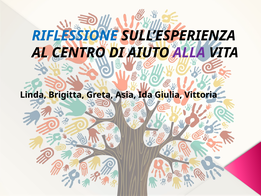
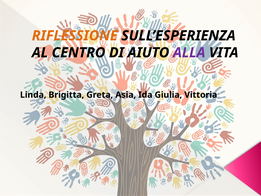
RIFLESSIONE colour: blue -> orange
